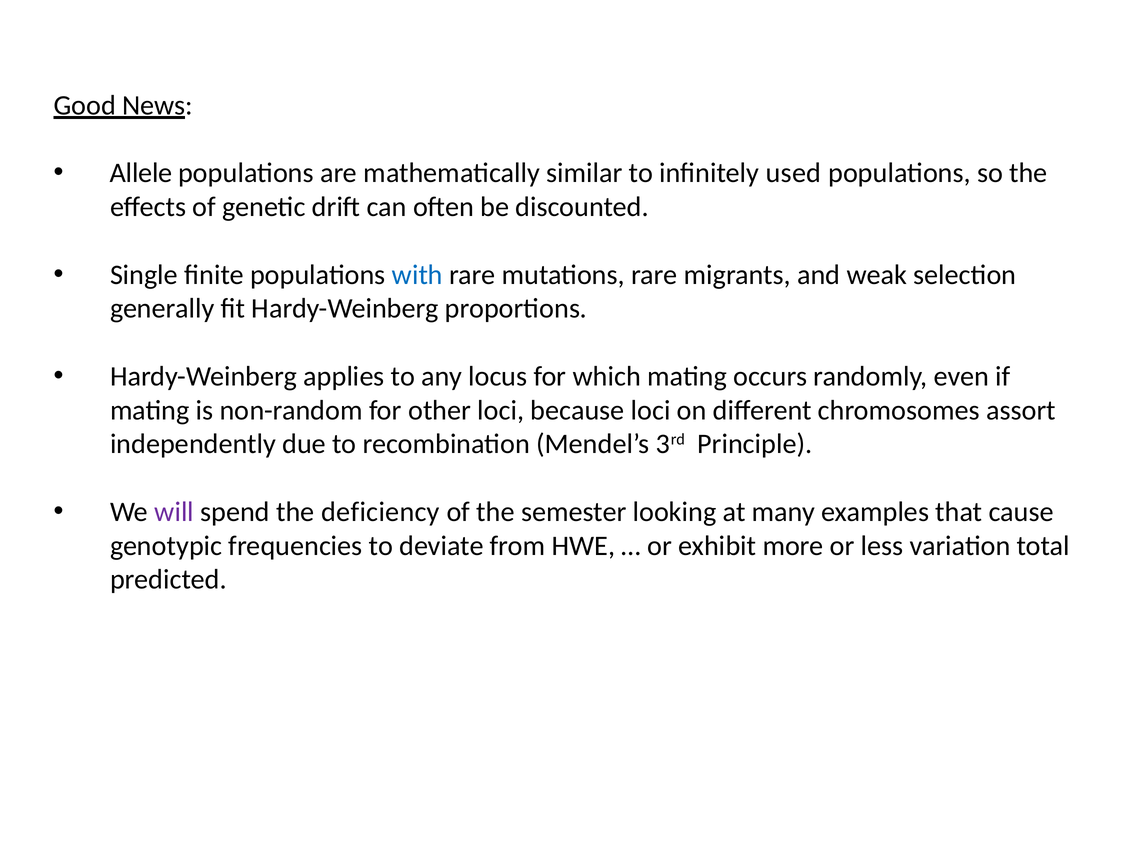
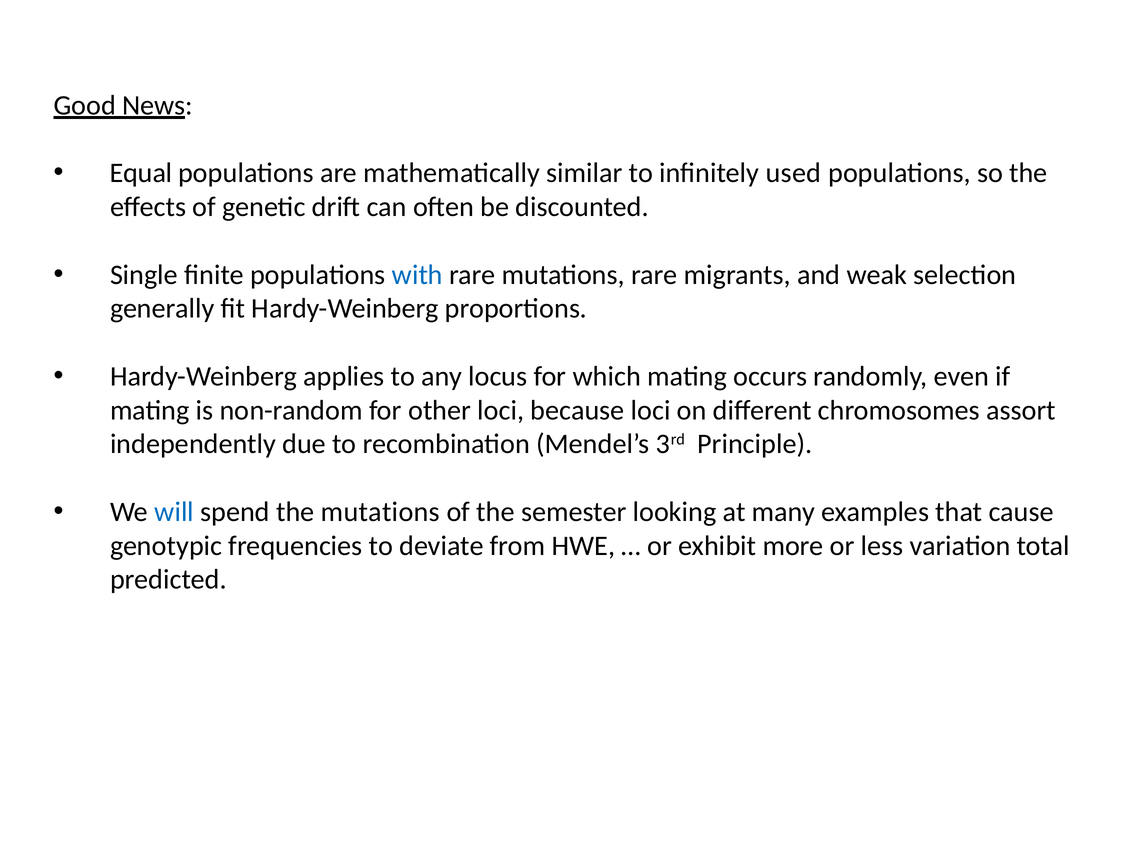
Allele: Allele -> Equal
will colour: purple -> blue
the deficiency: deficiency -> mutations
